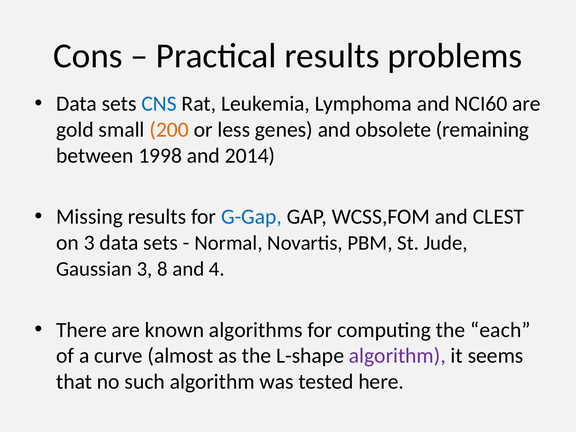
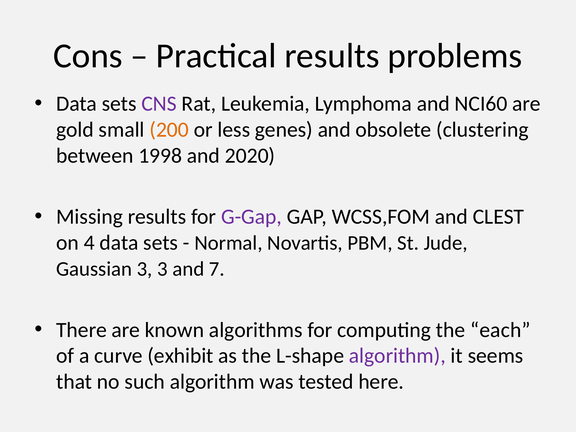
CNS colour: blue -> purple
remaining: remaining -> clustering
2014: 2014 -> 2020
G-Gap colour: blue -> purple
on 3: 3 -> 4
3 8: 8 -> 3
4: 4 -> 7
almost: almost -> exhibit
